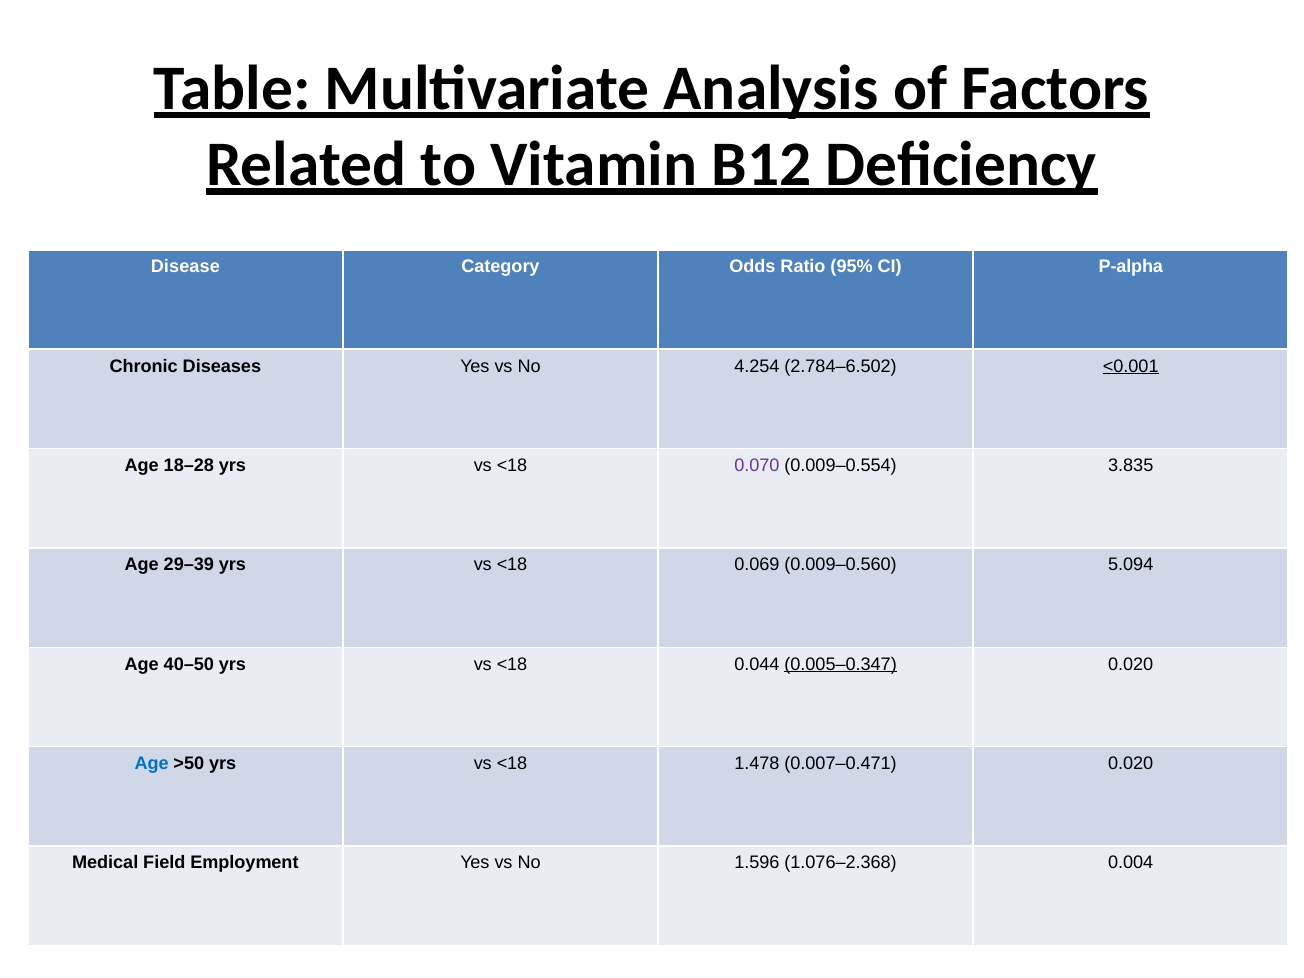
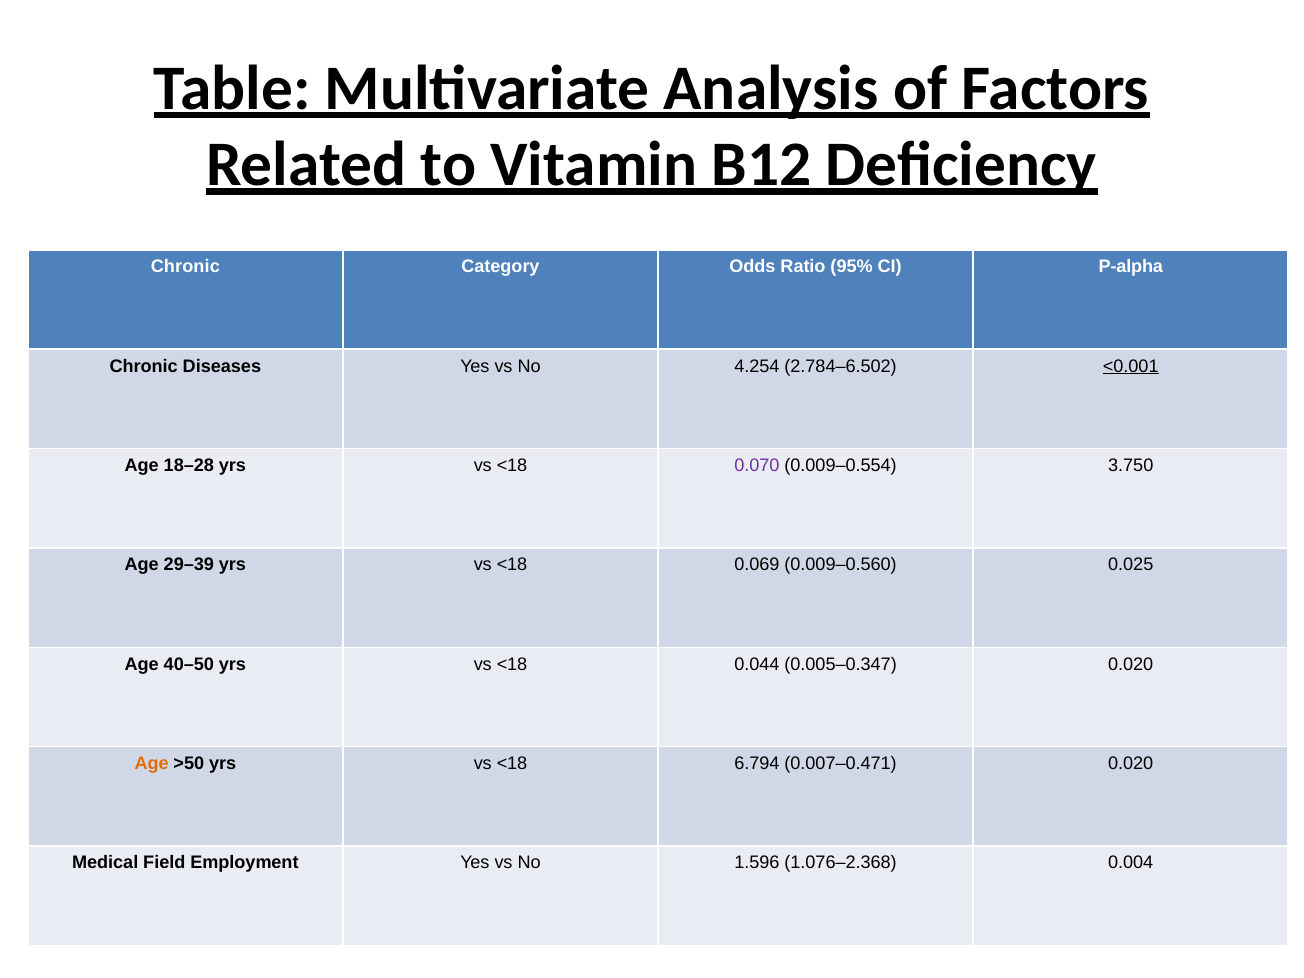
Disease at (185, 267): Disease -> Chronic
3.835: 3.835 -> 3.750
5.094: 5.094 -> 0.025
0.005–0.347 underline: present -> none
Age at (152, 763) colour: blue -> orange
1.478: 1.478 -> 6.794
